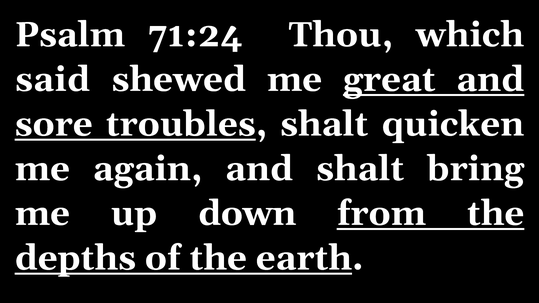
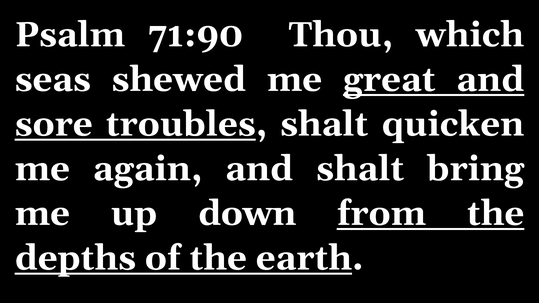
71:24: 71:24 -> 71:90
said: said -> seas
